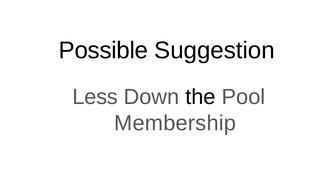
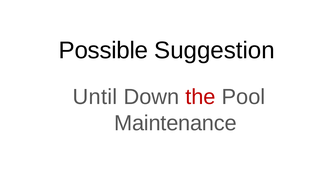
Less: Less -> Until
the colour: black -> red
Membership: Membership -> Maintenance
